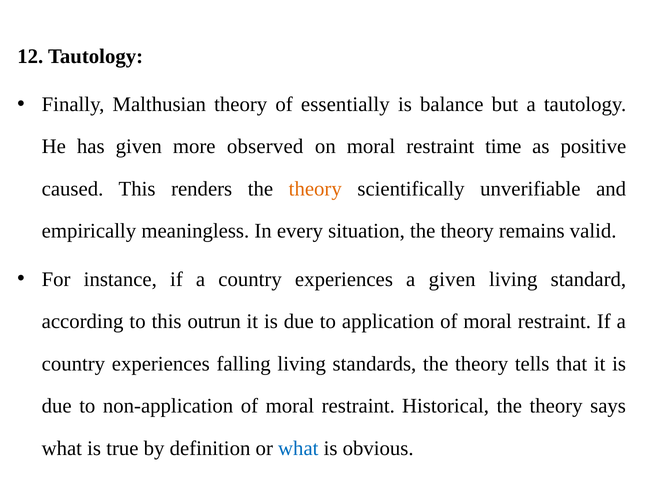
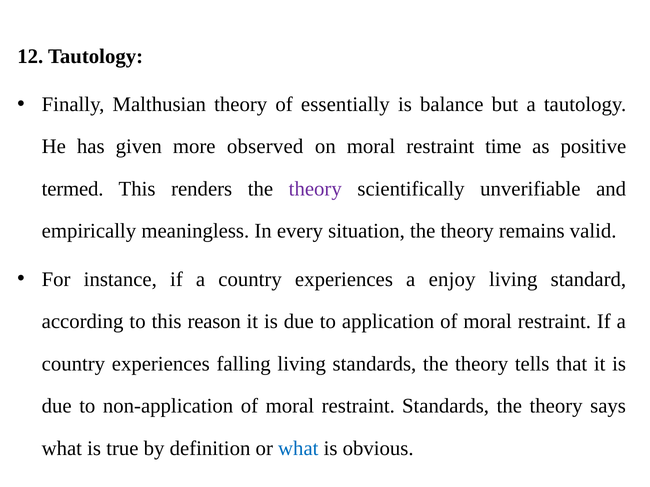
caused: caused -> termed
theory at (315, 189) colour: orange -> purple
a given: given -> enjoy
outrun: outrun -> reason
restraint Historical: Historical -> Standards
